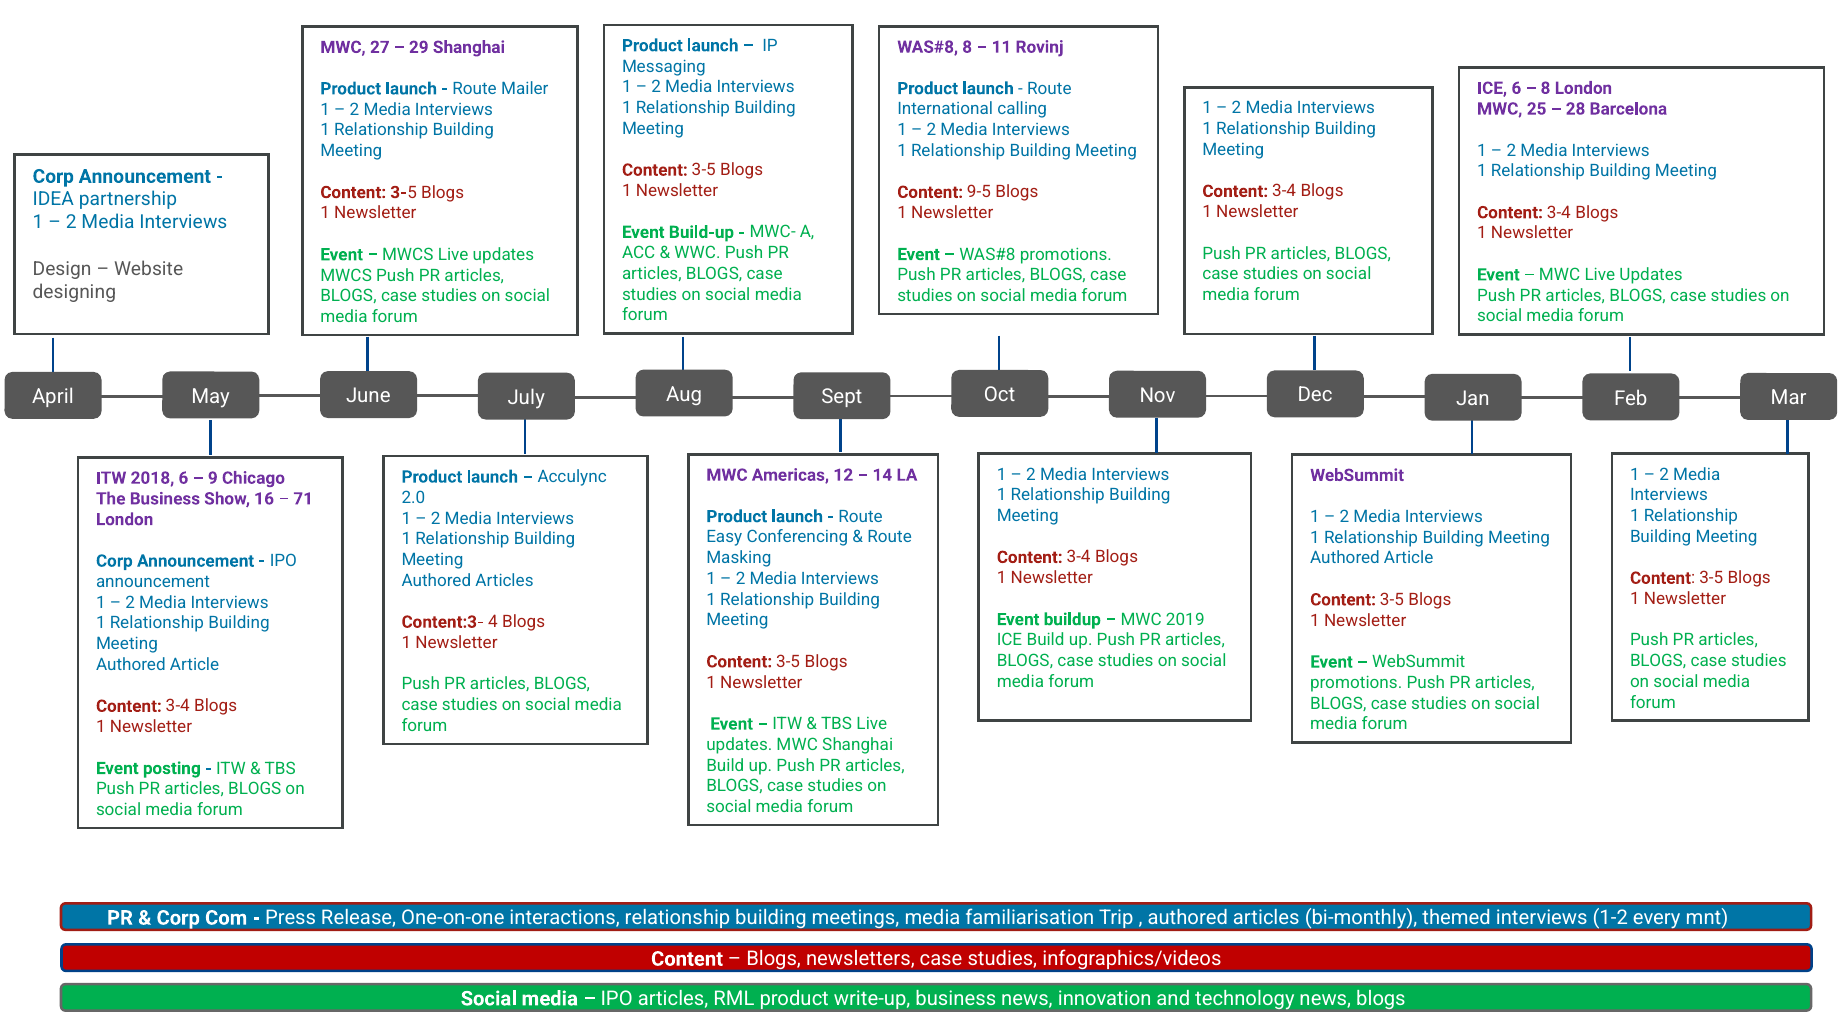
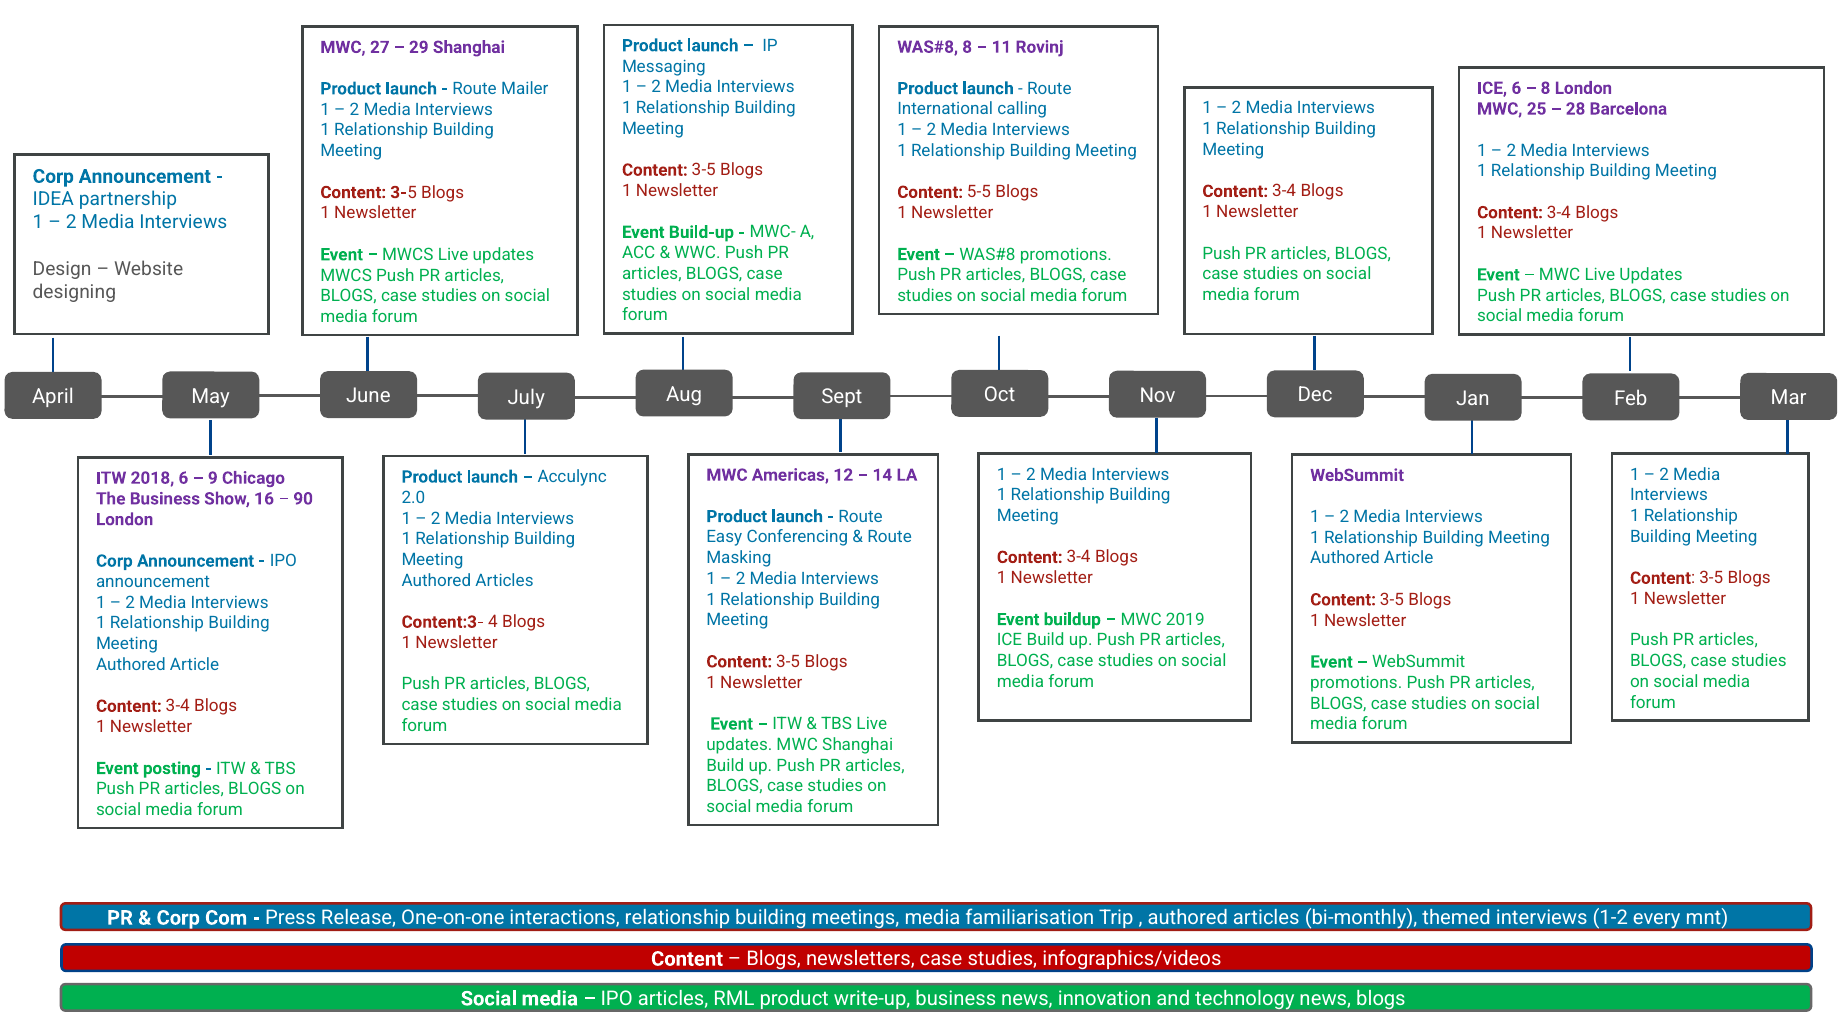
9-5: 9-5 -> 5-5
71: 71 -> 90
